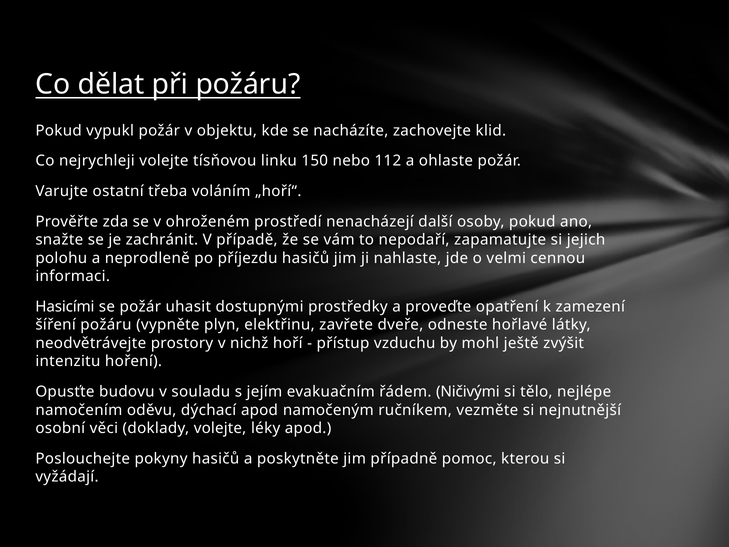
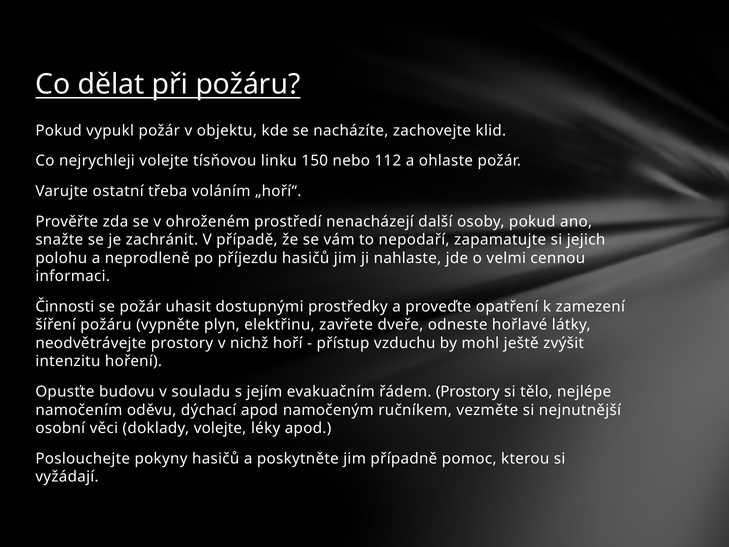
Hasicími: Hasicími -> Činnosti
řádem Ničivými: Ničivými -> Prostory
